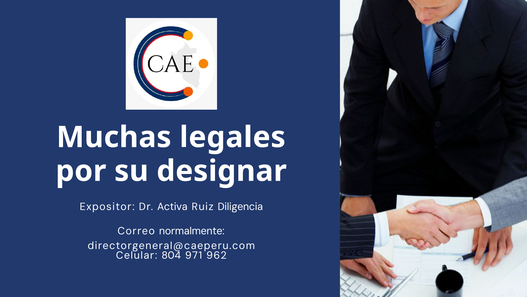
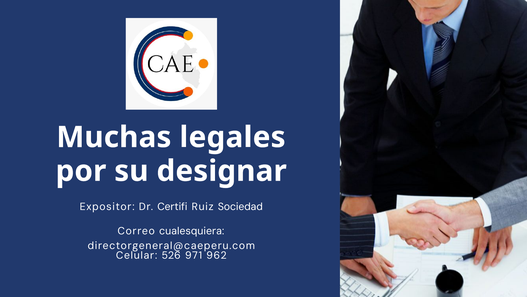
Activa: Activa -> Certifi
Diligencia: Diligencia -> Sociedad
normalmente: normalmente -> cualesquiera
804: 804 -> 526
